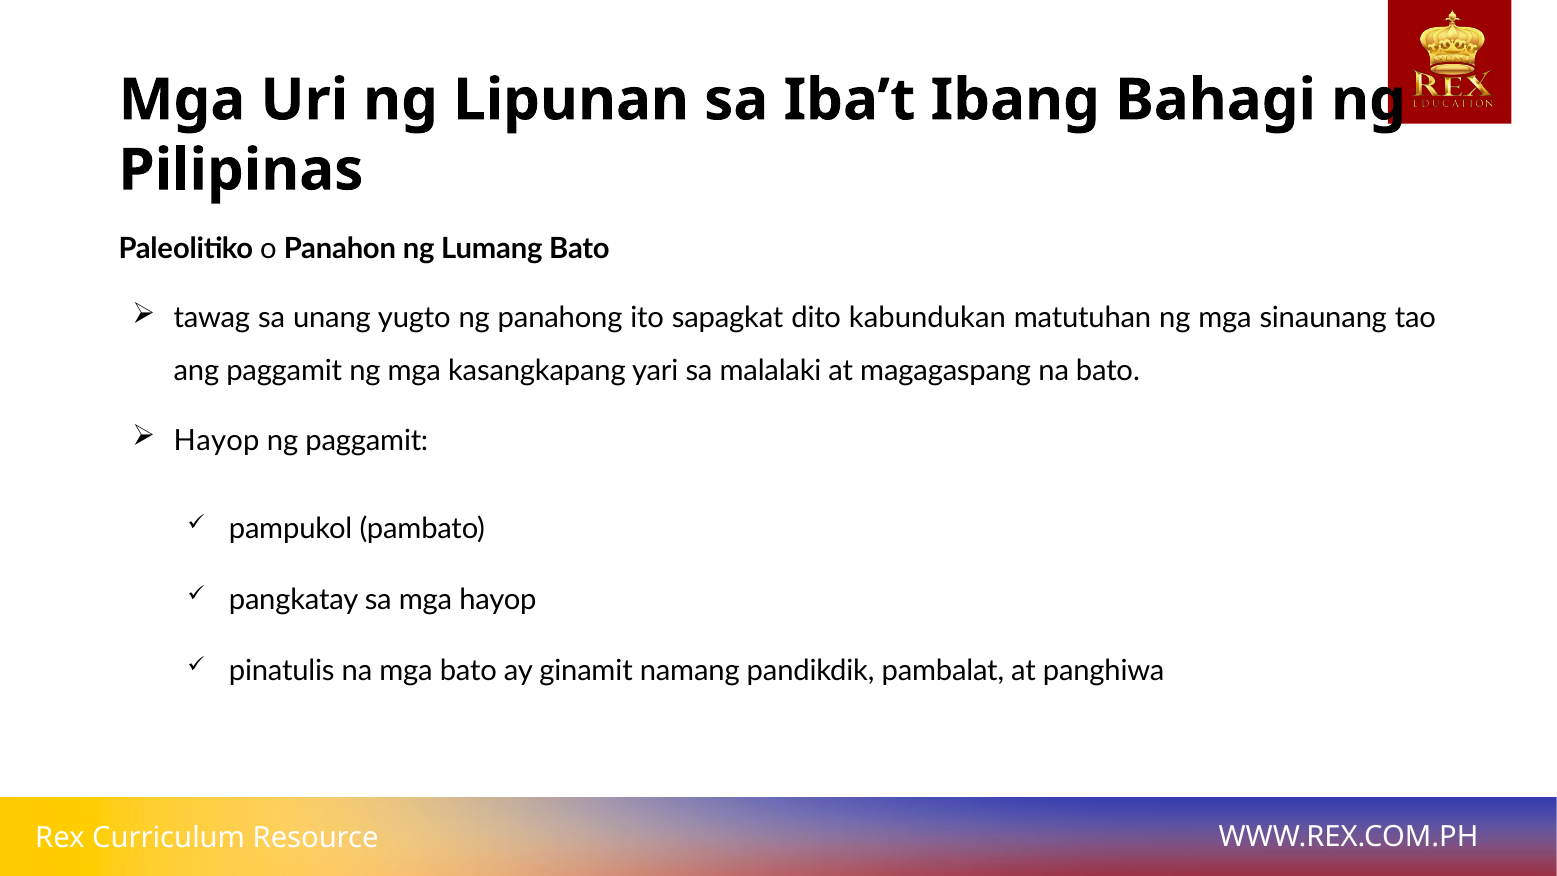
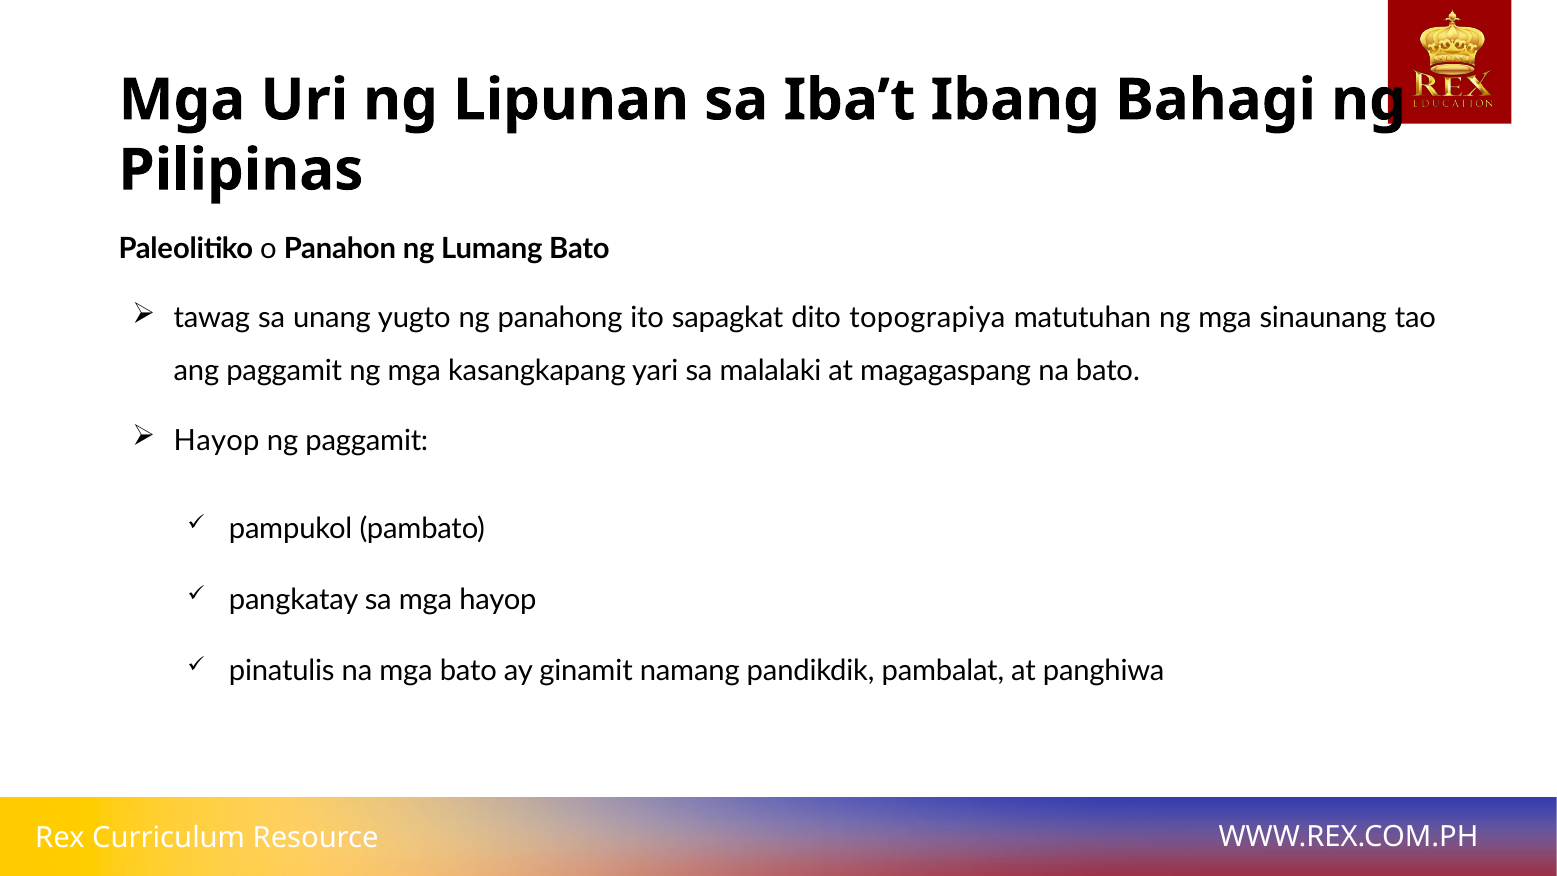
kabundukan: kabundukan -> topograpiya
